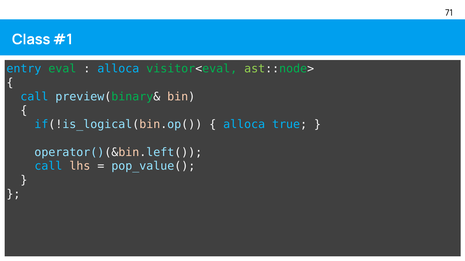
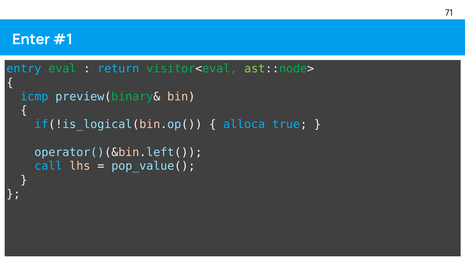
Class: Class -> Enter
alloca at (118, 69): alloca -> return
call at (34, 97): call -> icmp
